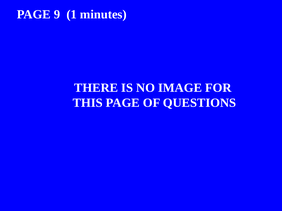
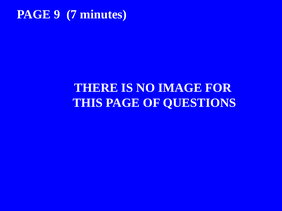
1: 1 -> 7
